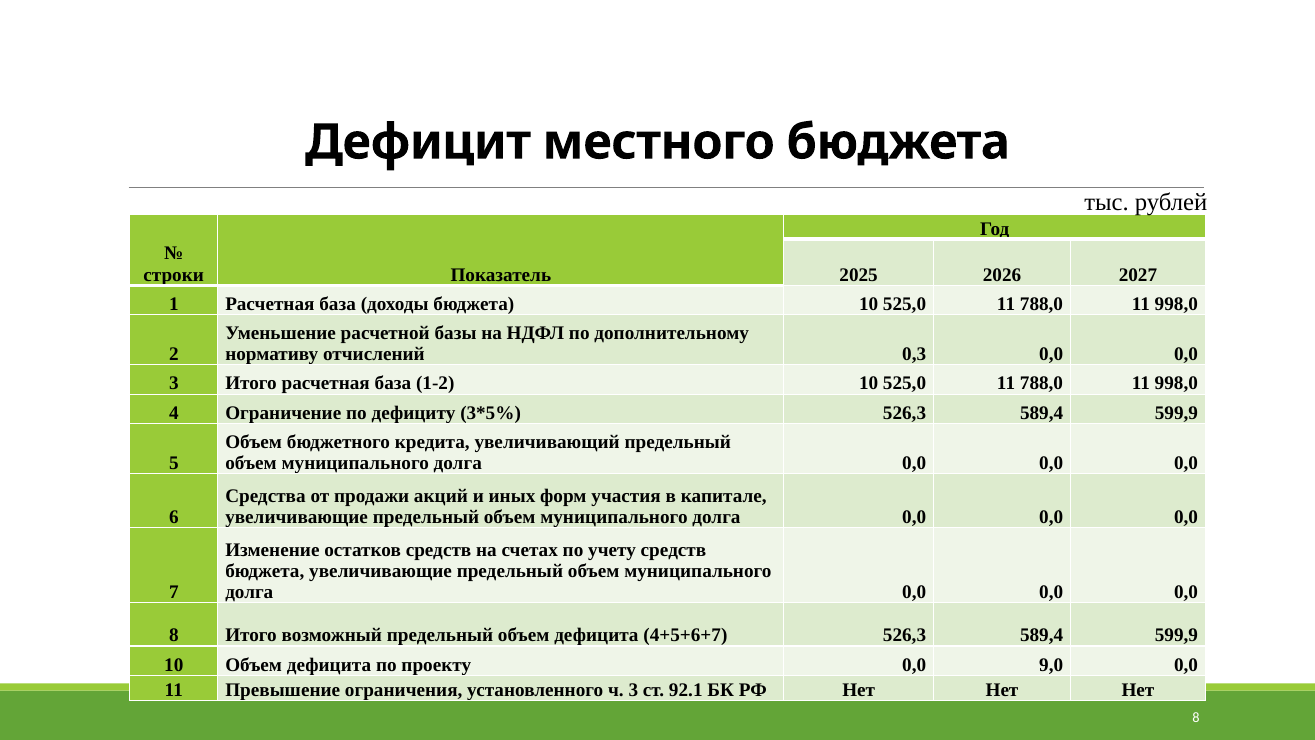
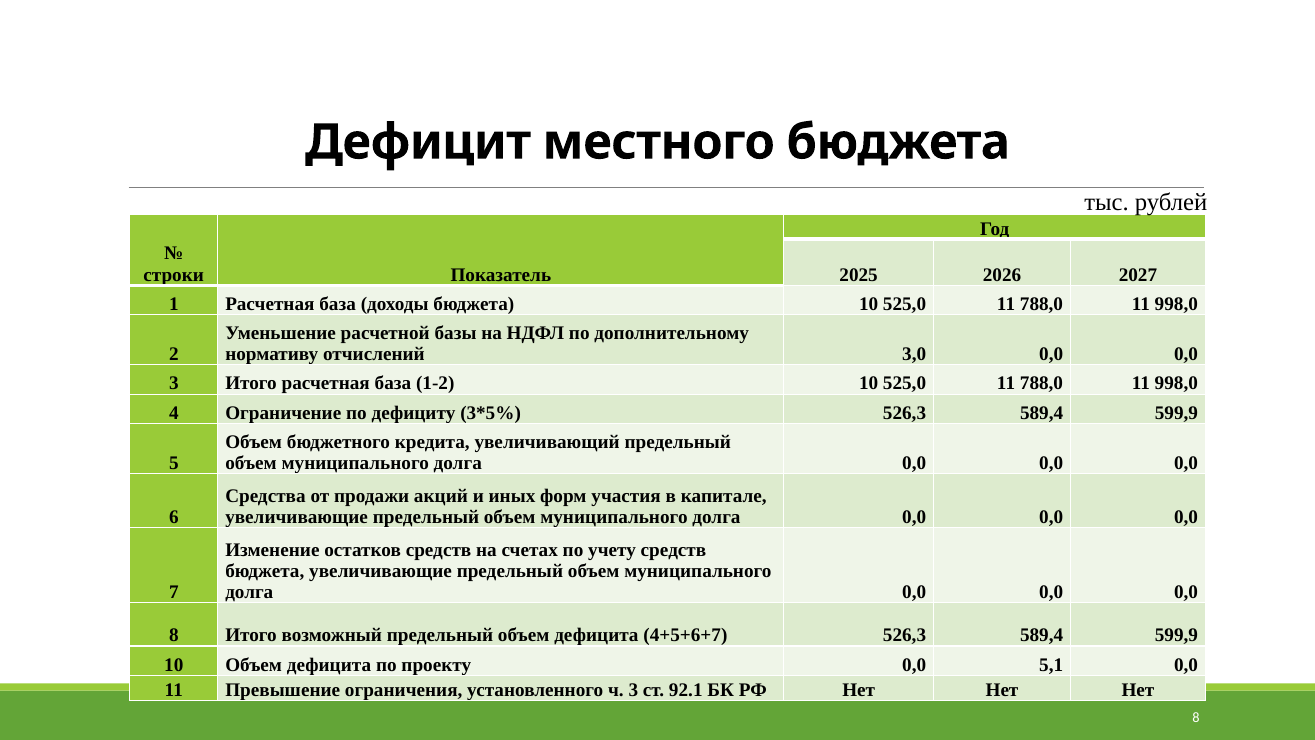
0,3: 0,3 -> 3,0
9,0: 9,0 -> 5,1
